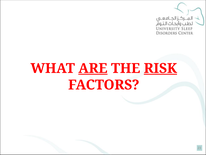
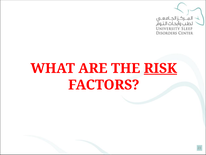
ARE underline: present -> none
